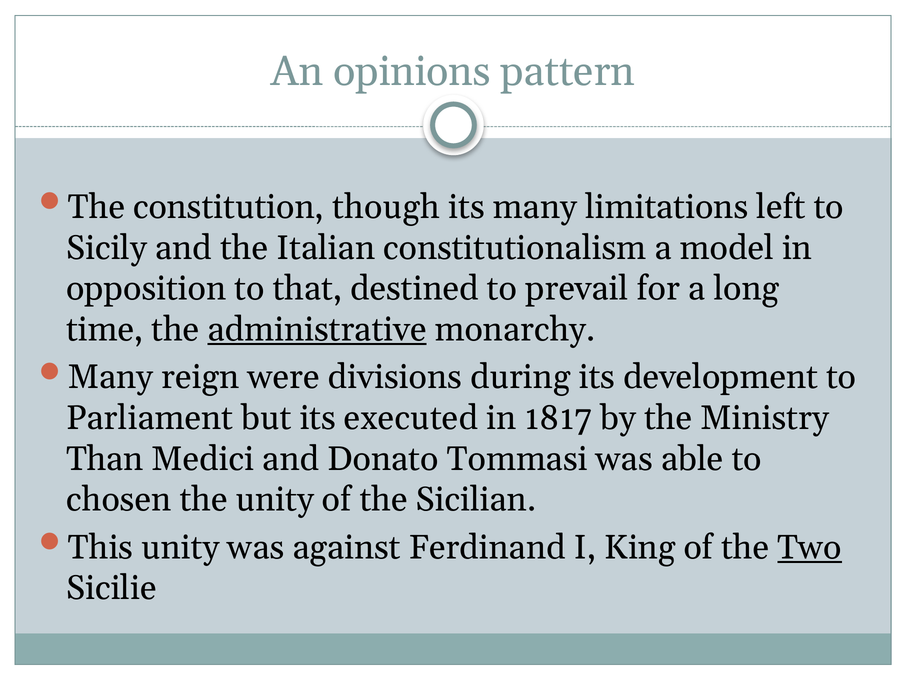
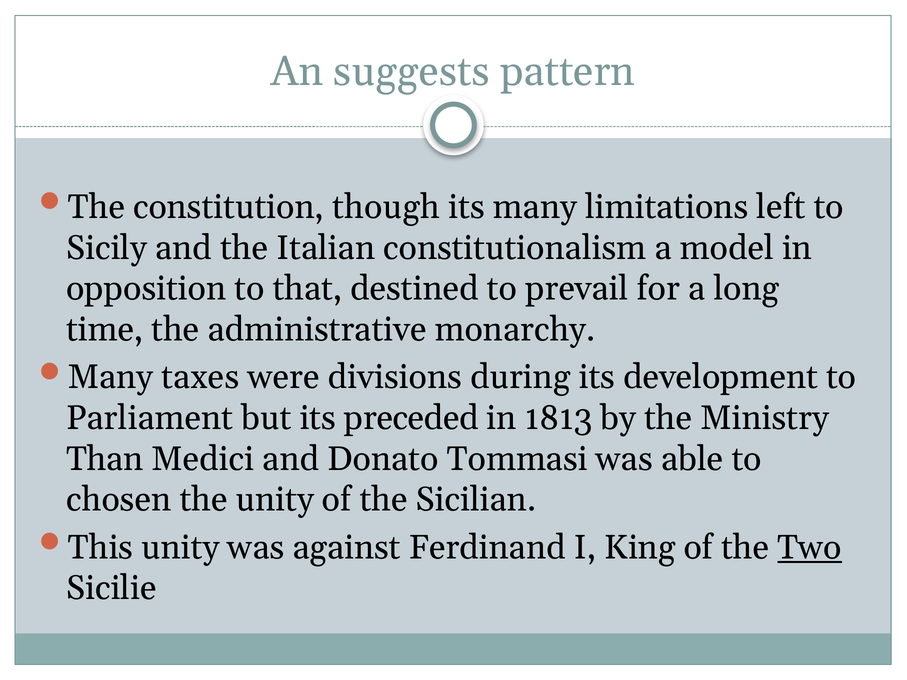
opinions: opinions -> suggests
administrative underline: present -> none
reign: reign -> taxes
executed: executed -> preceded
1817: 1817 -> 1813
